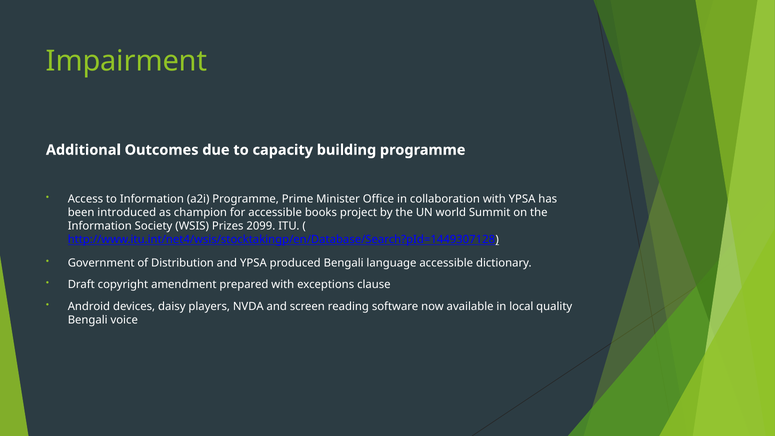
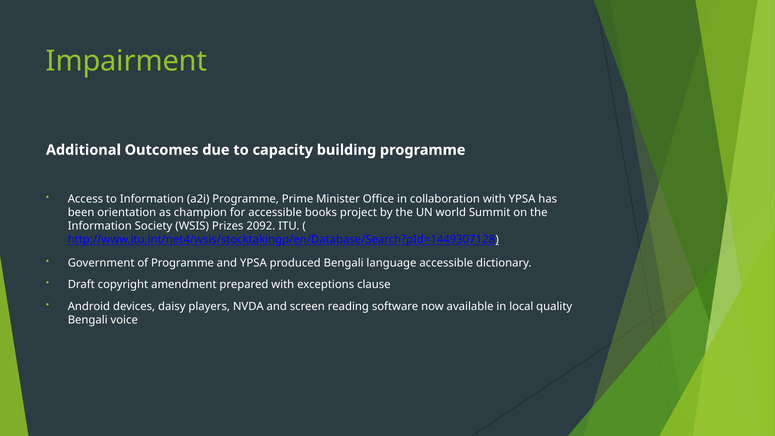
introduced: introduced -> orientation
2099: 2099 -> 2092
of Distribution: Distribution -> Programme
